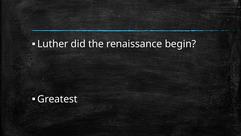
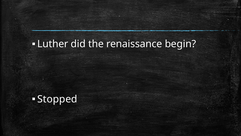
Greatest: Greatest -> Stopped
